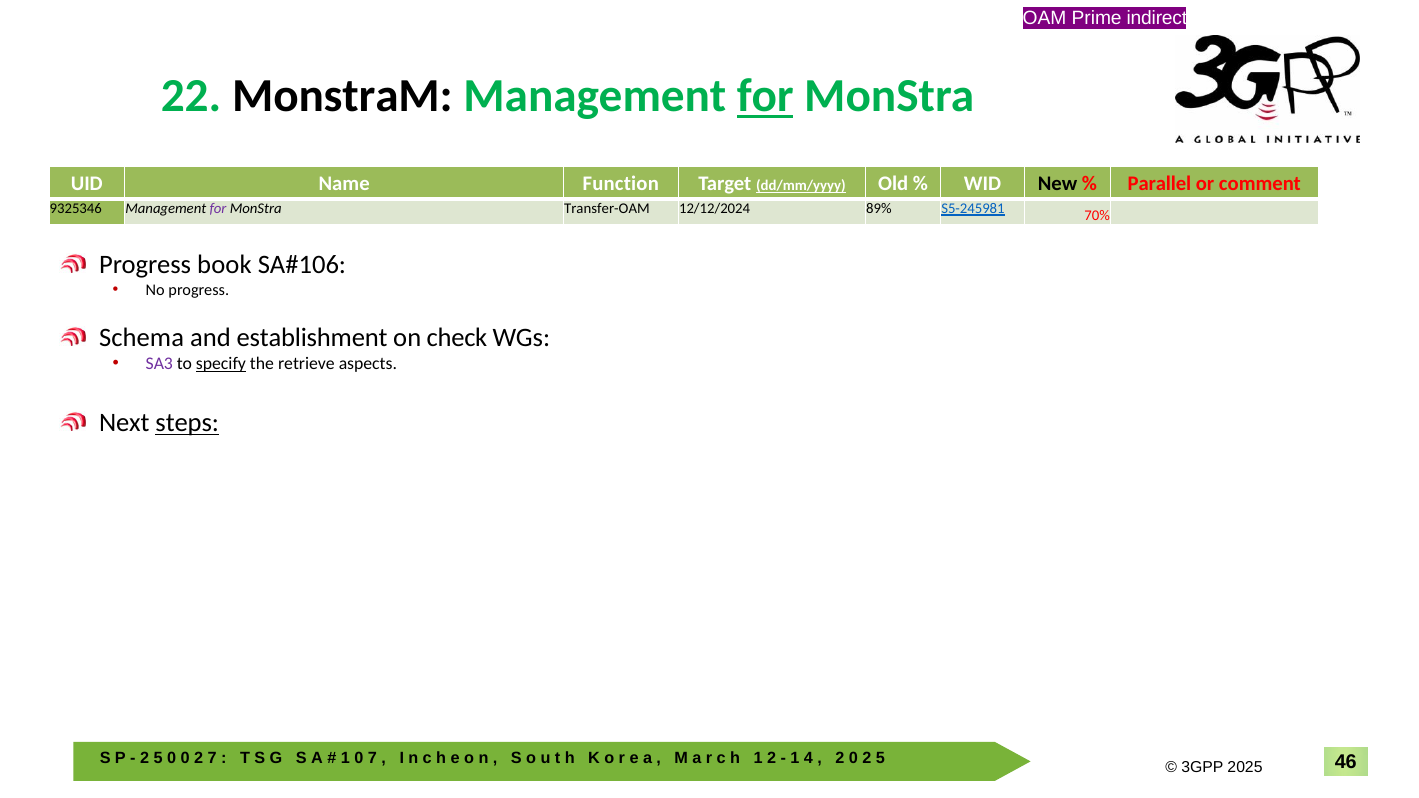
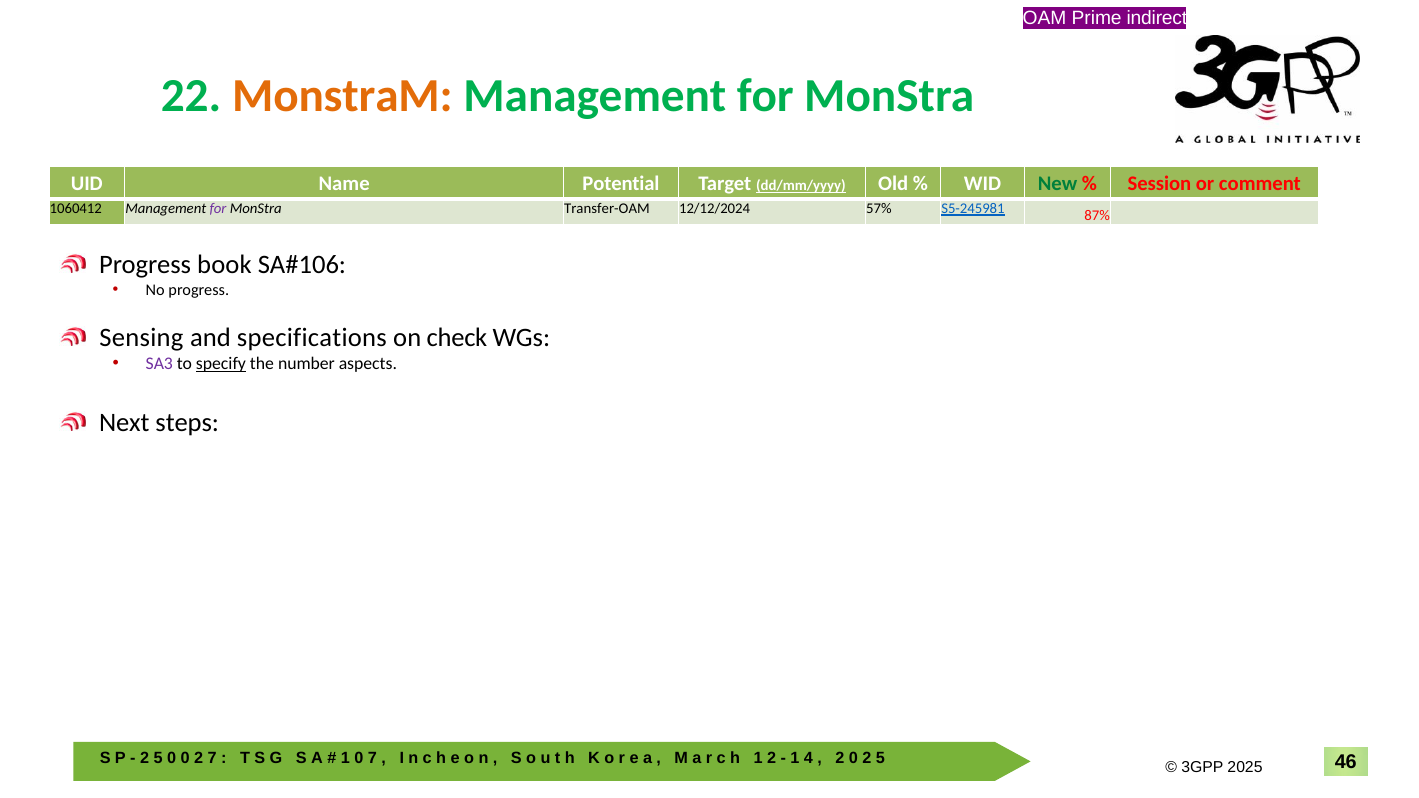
MonstraM colour: black -> orange
for at (765, 96) underline: present -> none
Function: Function -> Potential
New colour: black -> green
Parallel: Parallel -> Session
9325346: 9325346 -> 1060412
89%: 89% -> 57%
70%: 70% -> 87%
Schema: Schema -> Sensing
establishment: establishment -> specifications
retrieve: retrieve -> number
steps underline: present -> none
